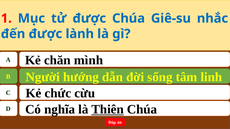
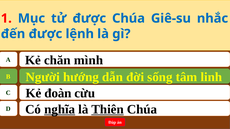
lành: lành -> lệnh
chức: chức -> đoàn
nghĩa underline: none -> present
